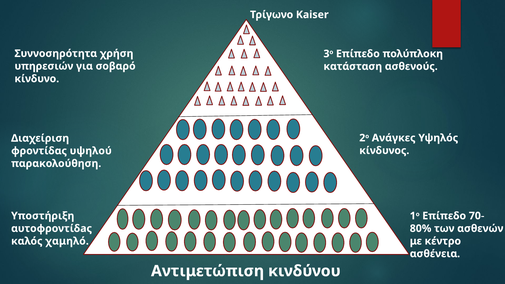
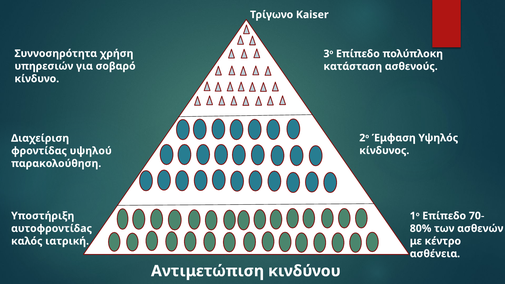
Ανάγκες: Ανάγκες -> Έμφαση
χαμηλό: χαμηλό -> ιατρική
